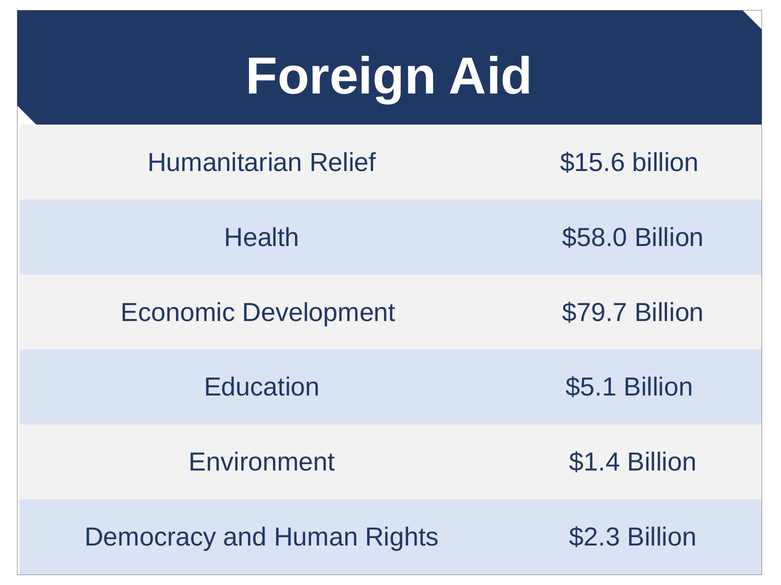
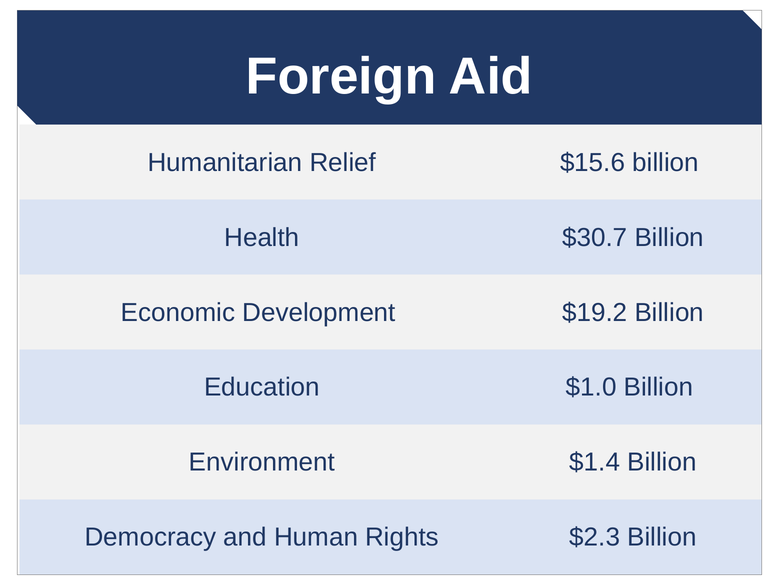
$58.0: $58.0 -> $30.7
$79.7: $79.7 -> $19.2
$5.1: $5.1 -> $1.0
